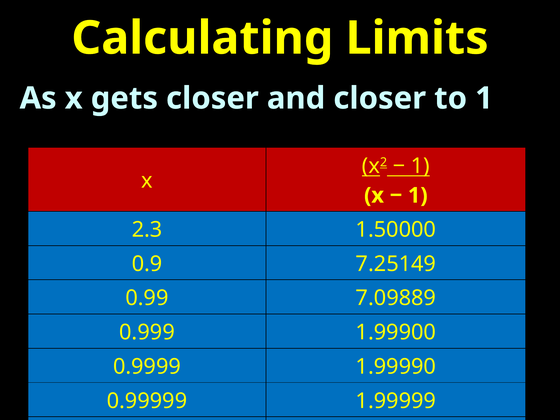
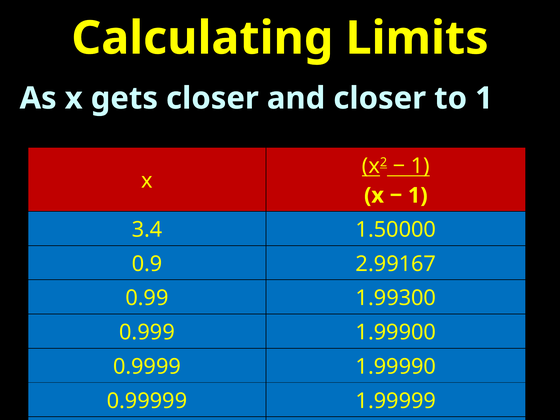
2.3: 2.3 -> 3.4
7.25149: 7.25149 -> 2.99167
7.09889: 7.09889 -> 1.99300
